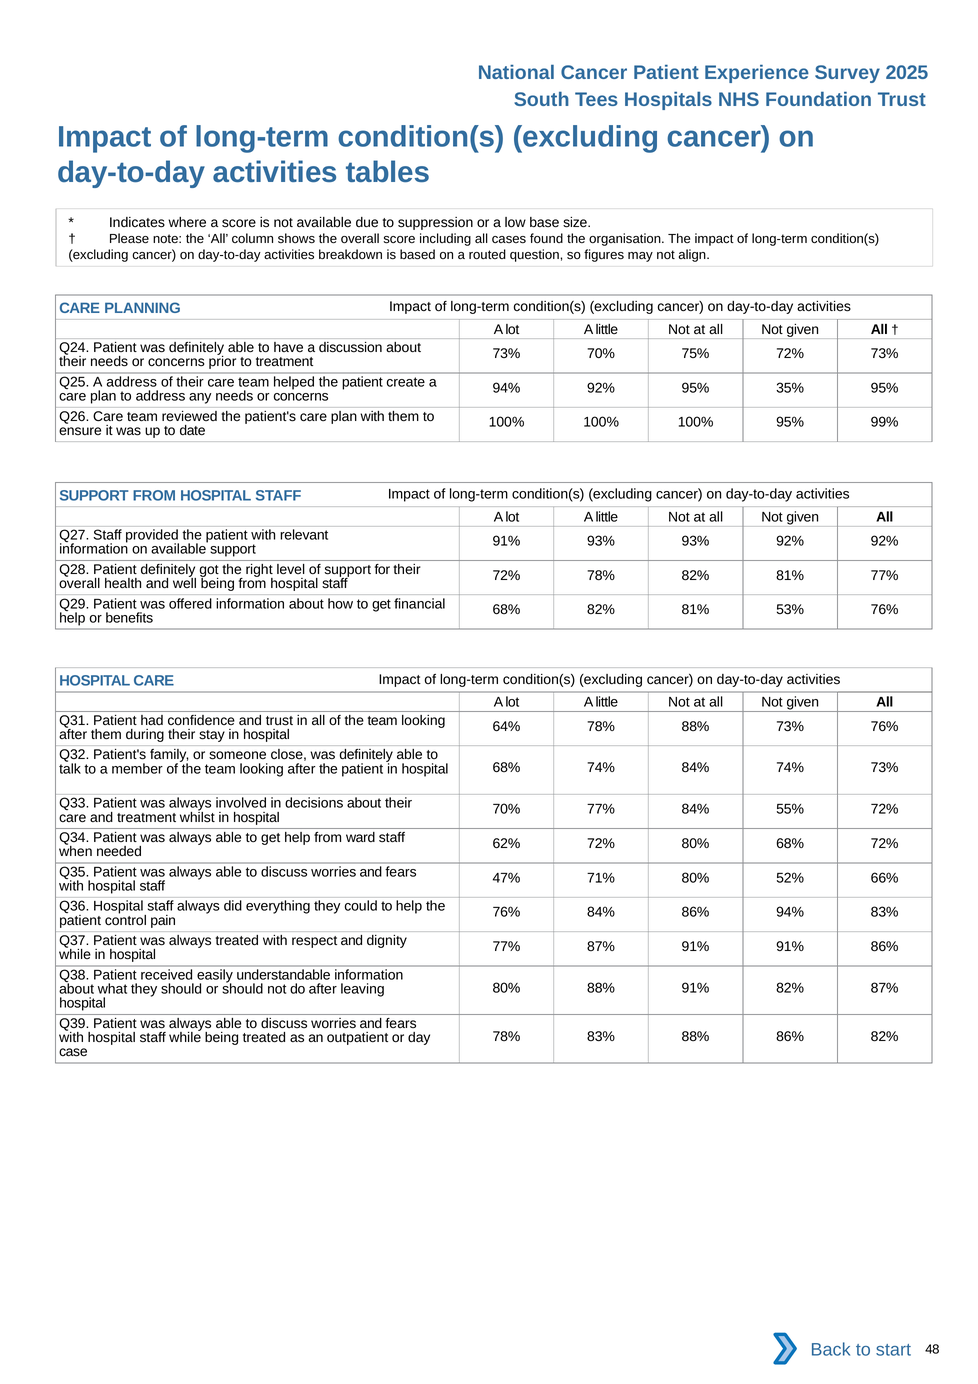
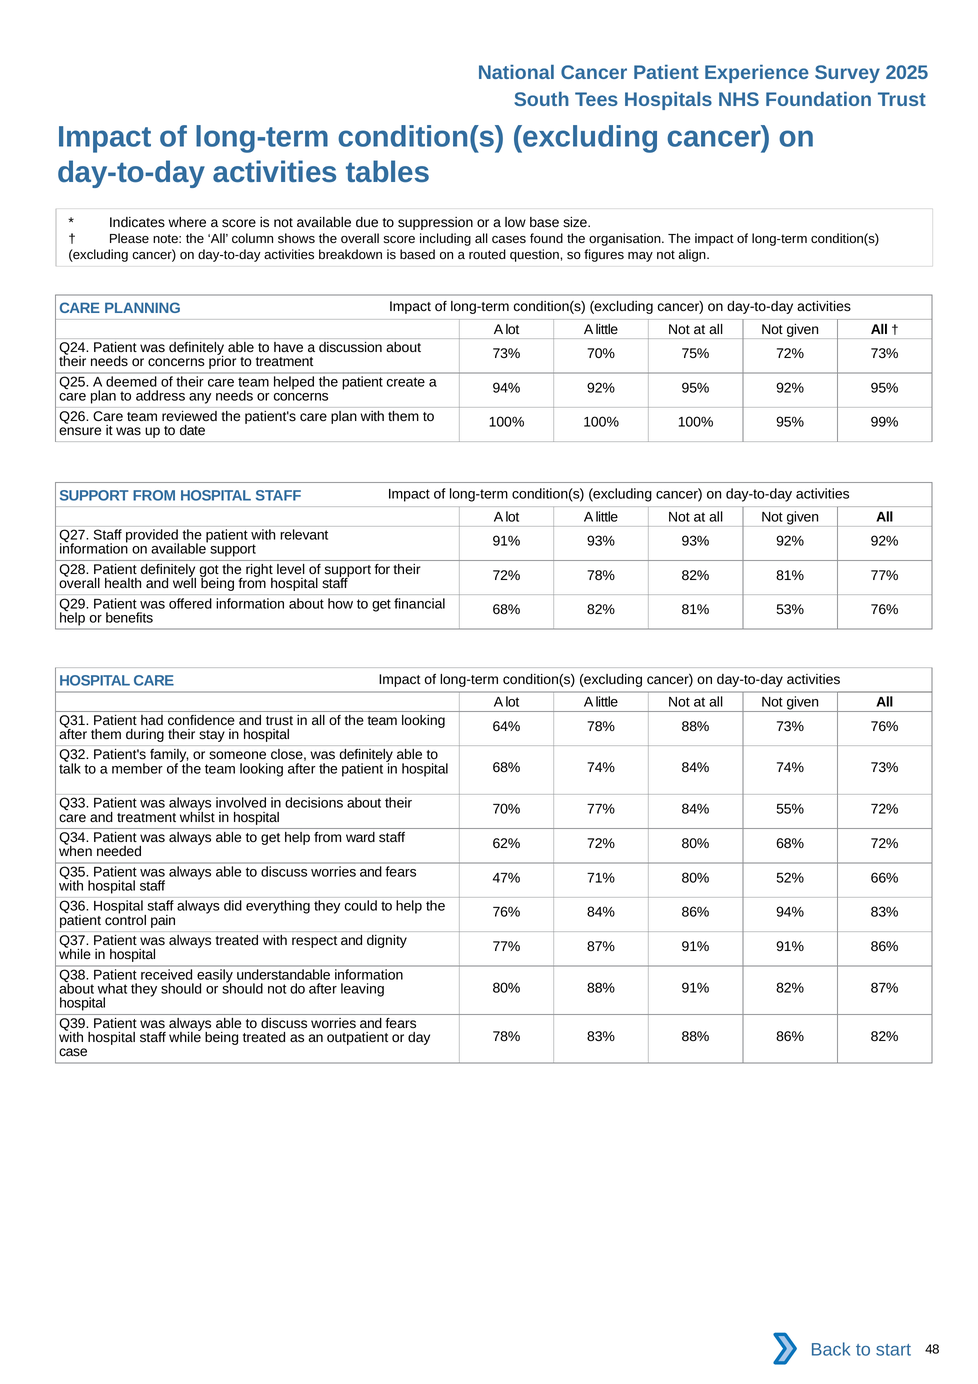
A address: address -> deemed
95% 35%: 35% -> 92%
